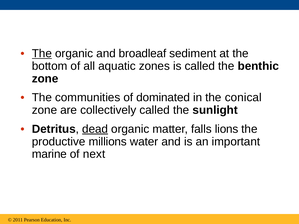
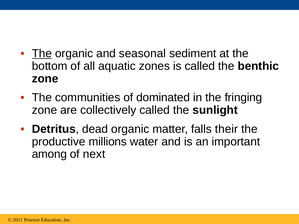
broadleaf: broadleaf -> seasonal
conical: conical -> fringing
dead underline: present -> none
lions: lions -> their
marine: marine -> among
